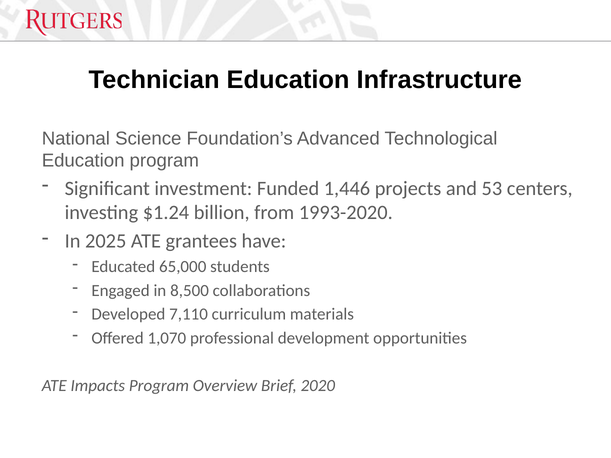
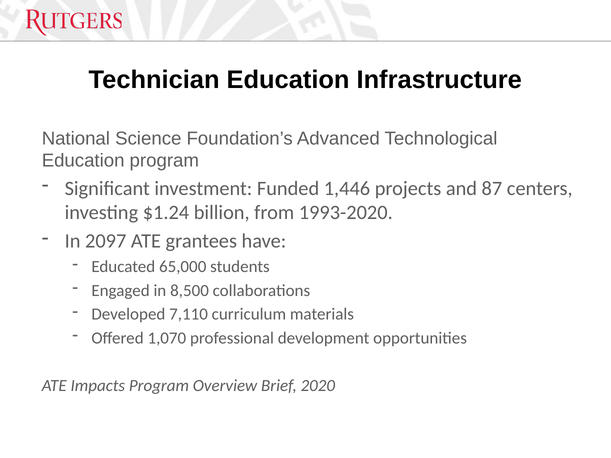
53: 53 -> 87
2025: 2025 -> 2097
